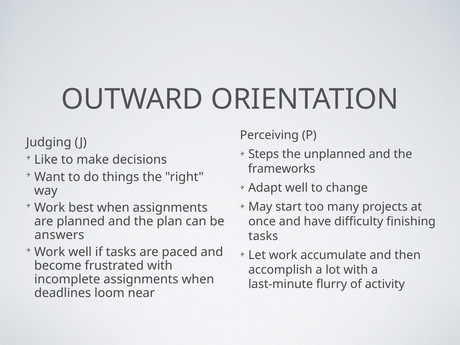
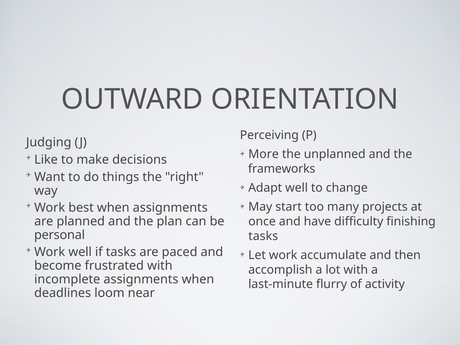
Steps: Steps -> More
answers: answers -> personal
